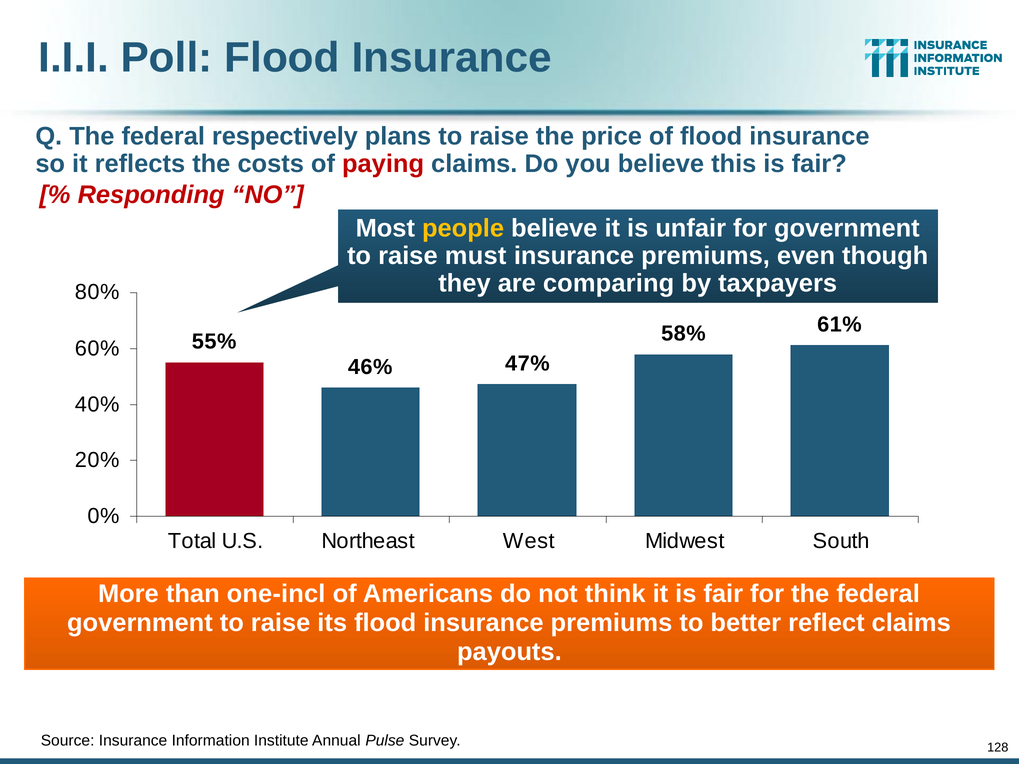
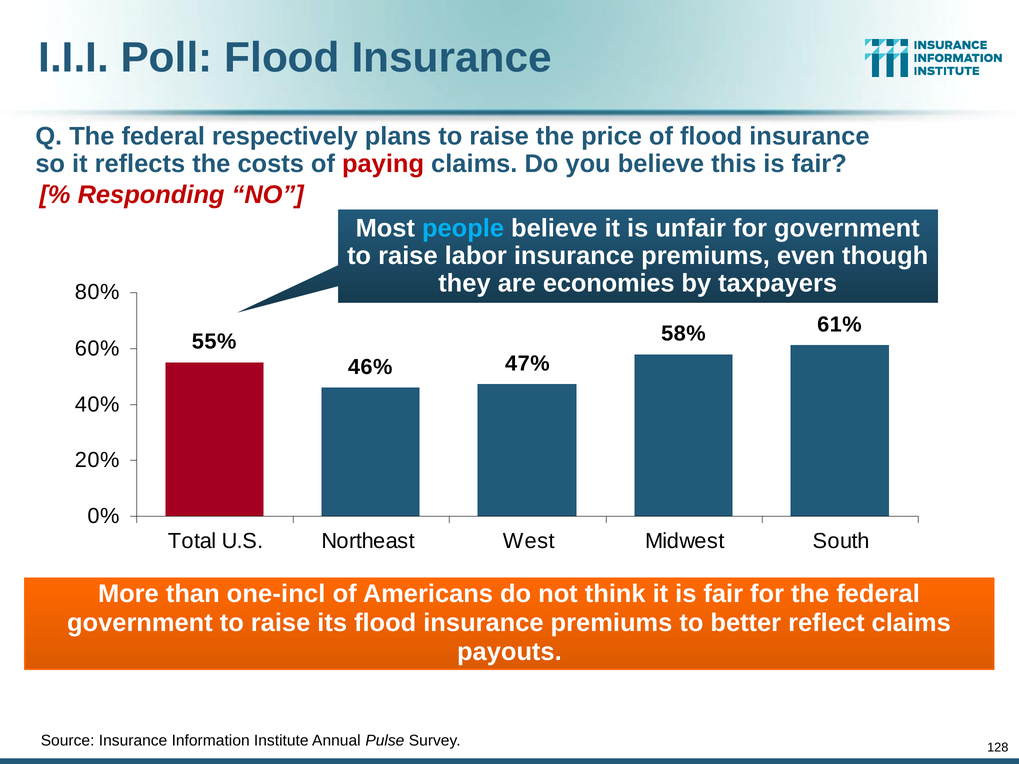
people colour: yellow -> light blue
must: must -> labor
comparing: comparing -> economies
